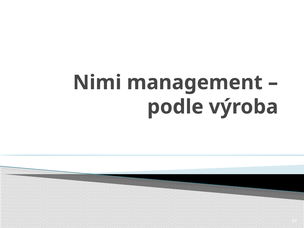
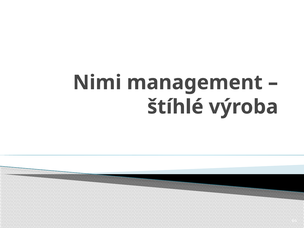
podle: podle -> štíhlé
